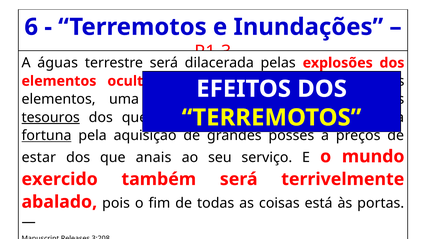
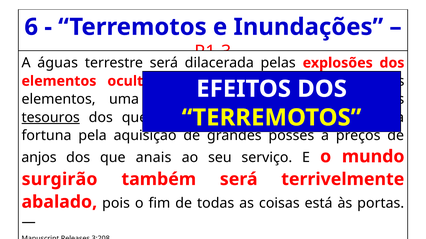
fortuna underline: present -> none
estar: estar -> anjos
exercido: exercido -> surgirão
